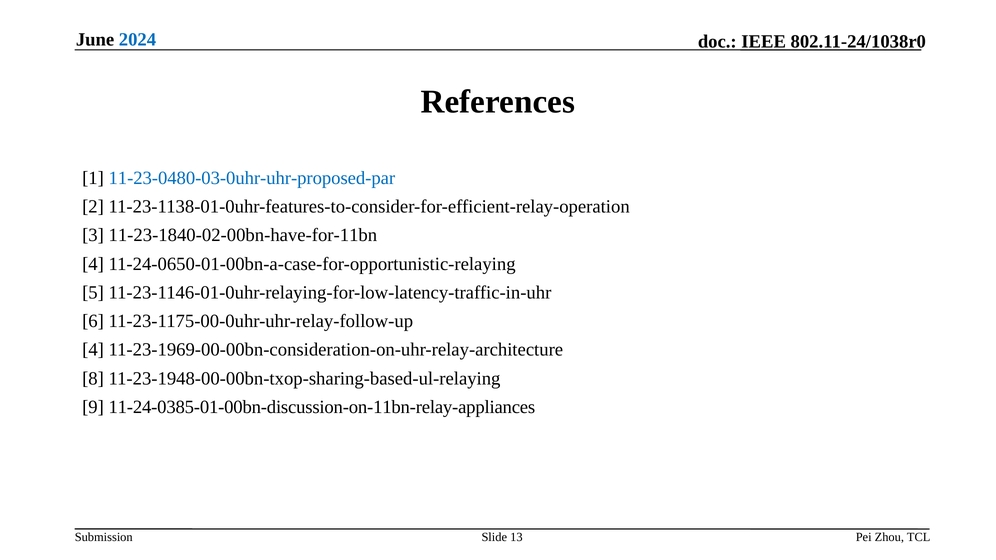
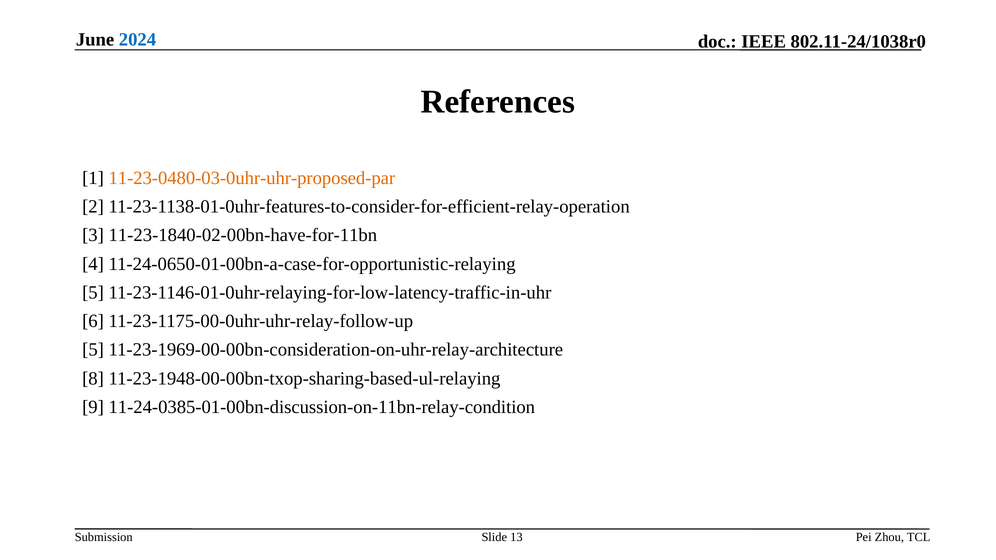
11-23-0480-03-0uhr-uhr-proposed-par colour: blue -> orange
4 at (93, 350): 4 -> 5
11-24-0385-01-00bn-discussion-on-11bn-relay-appliances: 11-24-0385-01-00bn-discussion-on-11bn-relay-appliances -> 11-24-0385-01-00bn-discussion-on-11bn-relay-condition
